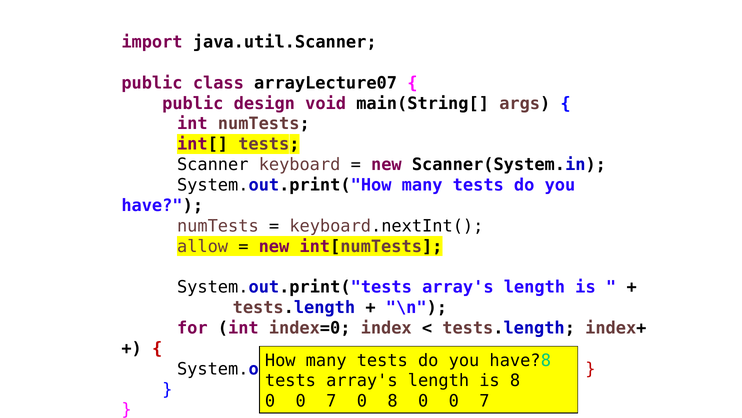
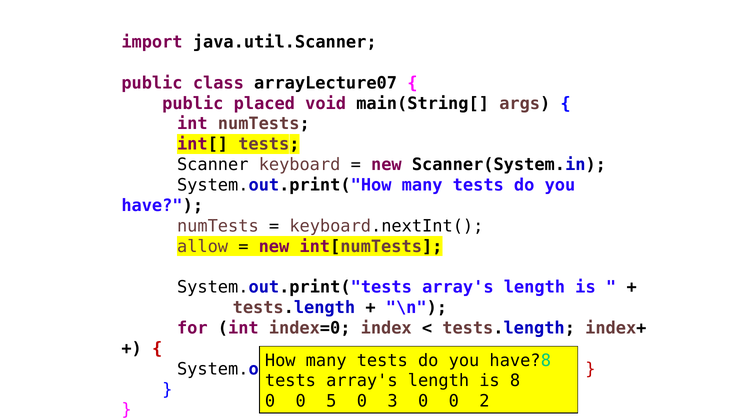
design: design -> placed
7 at (331, 401): 7 -> 5
0 8: 8 -> 3
7 at (484, 401): 7 -> 2
